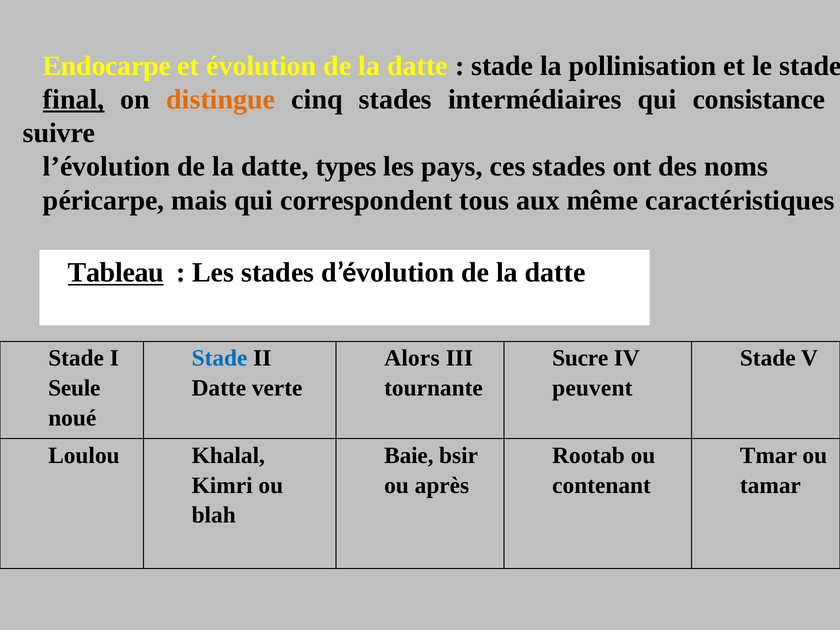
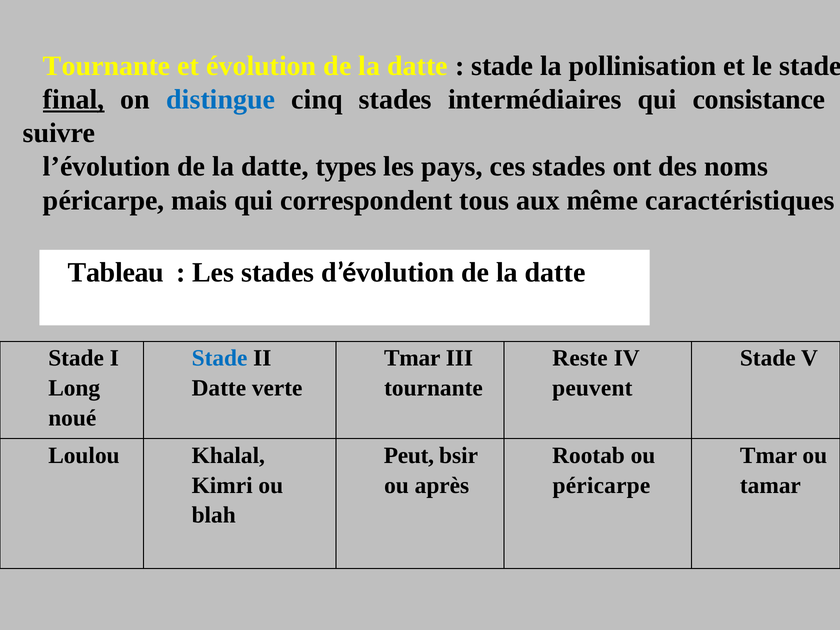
Endocarpe at (107, 66): Endocarpe -> Tournante
distingue colour: orange -> blue
Tableau underline: present -> none
Alors at (412, 358): Alors -> Tmar
Sucre: Sucre -> Reste
Seule: Seule -> Long
Baie: Baie -> Peut
contenant at (602, 485): contenant -> péricarpe
